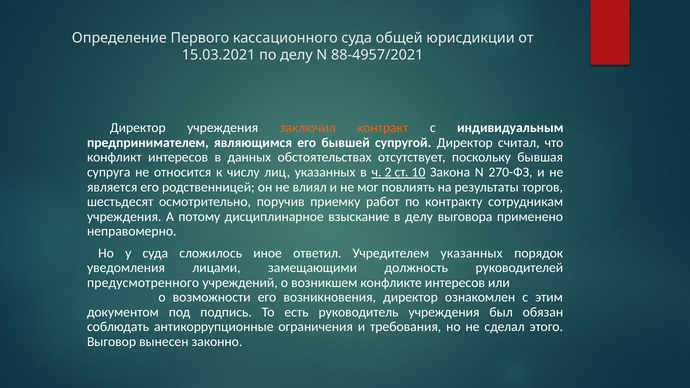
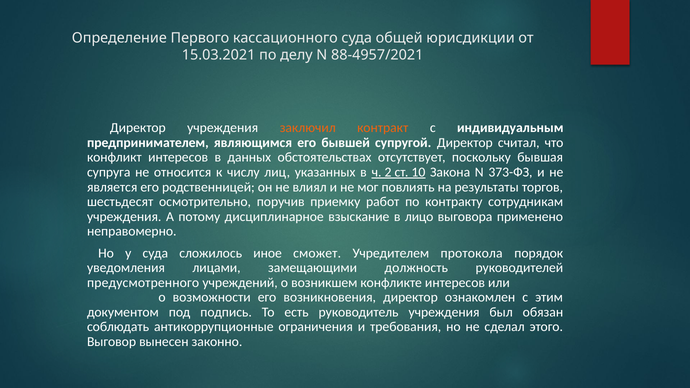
270-ФЗ: 270-ФЗ -> 373-ФЗ
в делу: делу -> лицо
ответил: ответил -> сможет
Учредителем указанных: указанных -> протокола
